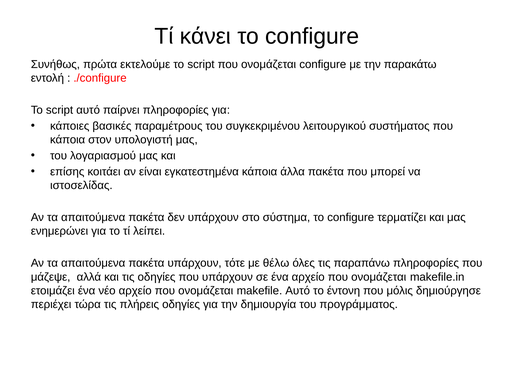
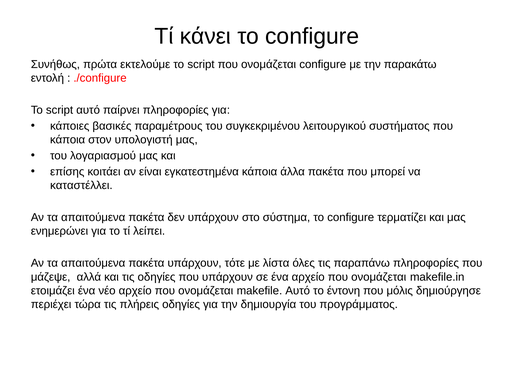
ιστοσελίδας: ιστοσελίδας -> καταστέλλει
θέλω: θέλω -> λίστα
